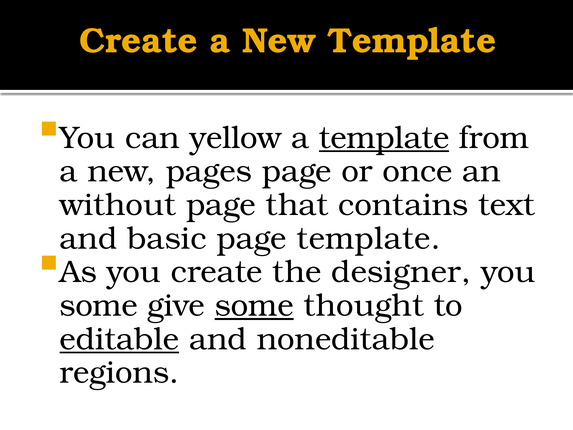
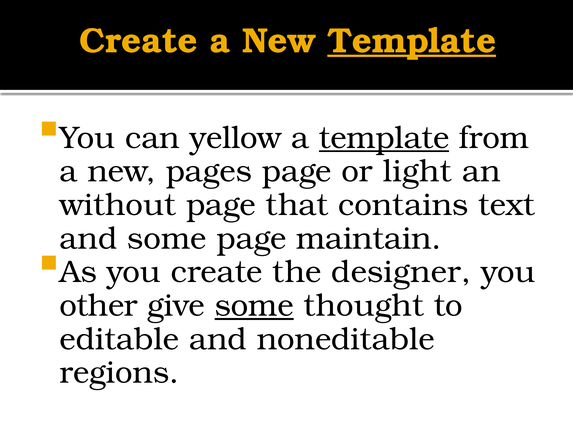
Template at (412, 41) underline: none -> present
once: once -> light
and basic: basic -> some
page template: template -> maintain
some at (99, 305): some -> other
editable underline: present -> none
